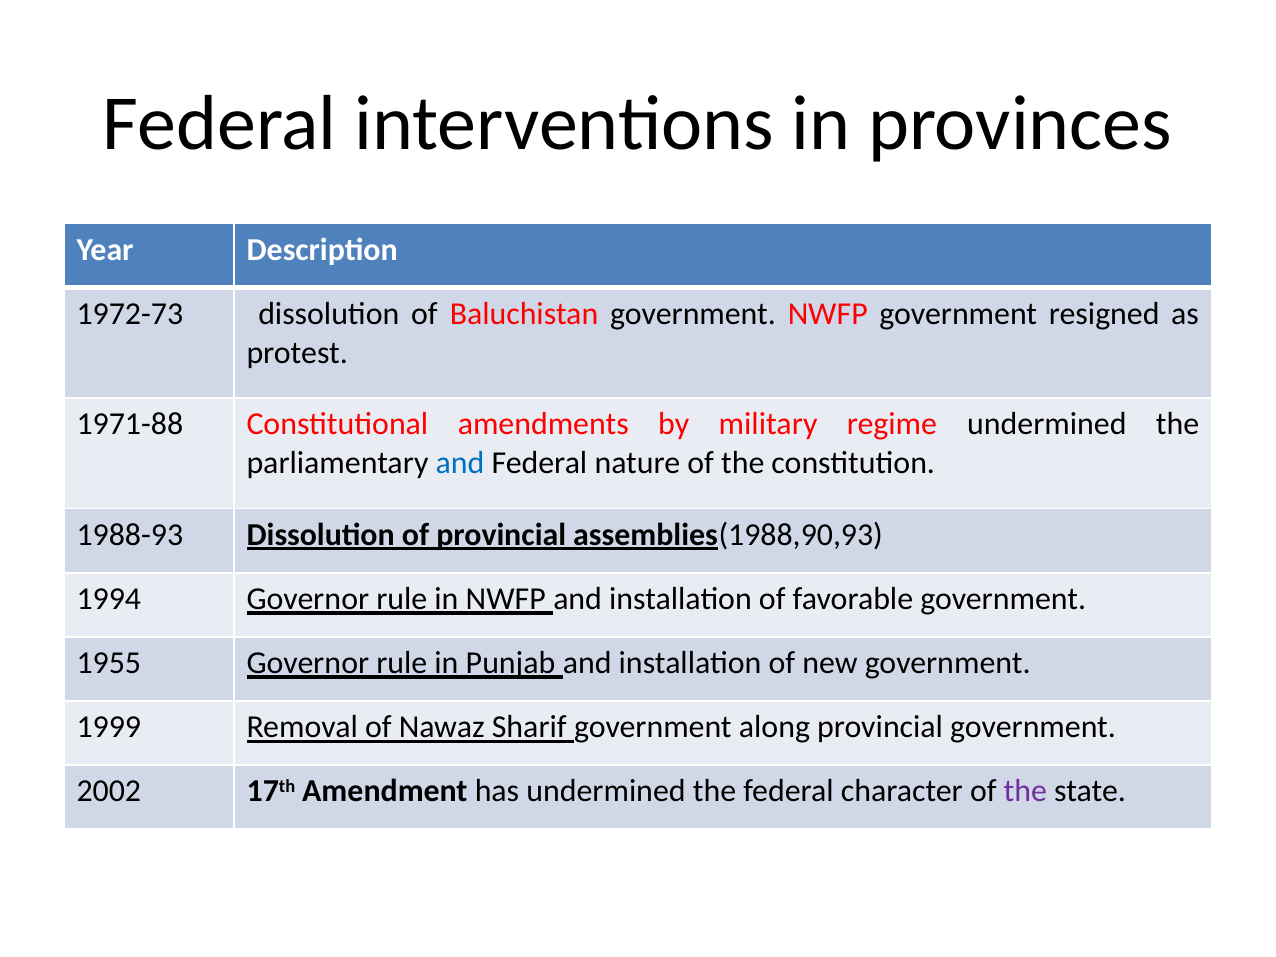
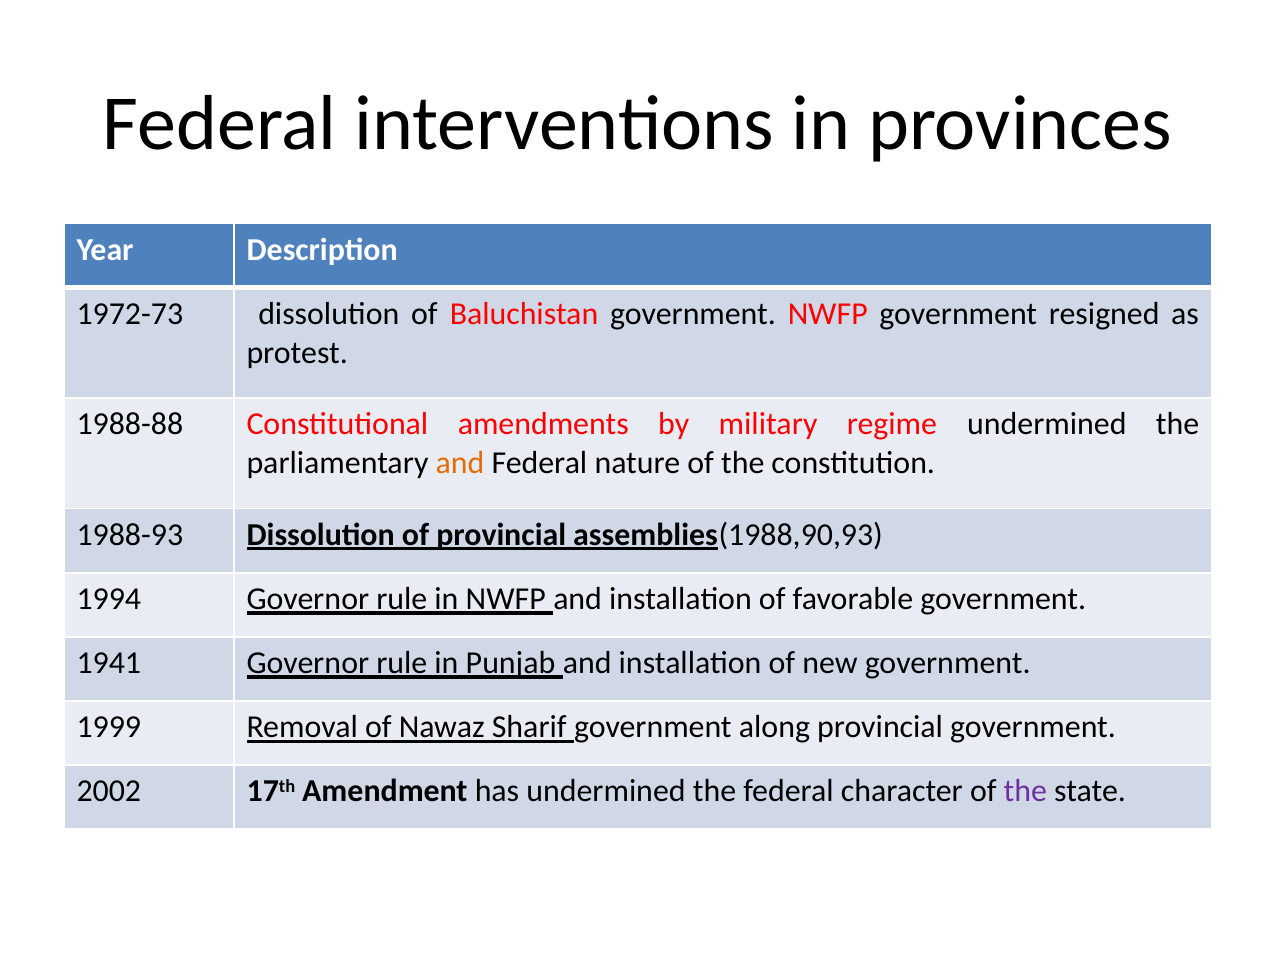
1971-88: 1971-88 -> 1988-88
and at (460, 463) colour: blue -> orange
1955: 1955 -> 1941
